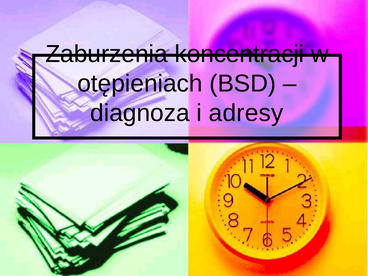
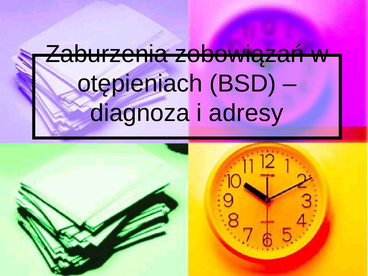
koncentracji: koncentracji -> zobowiązań
